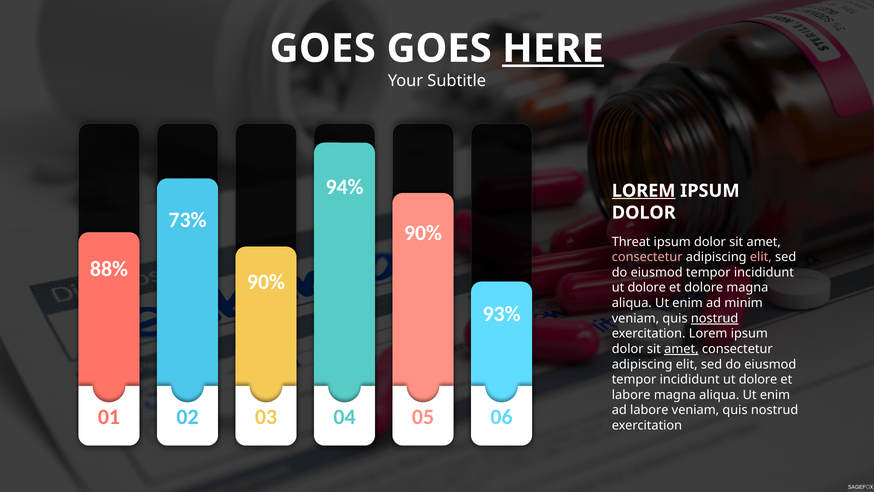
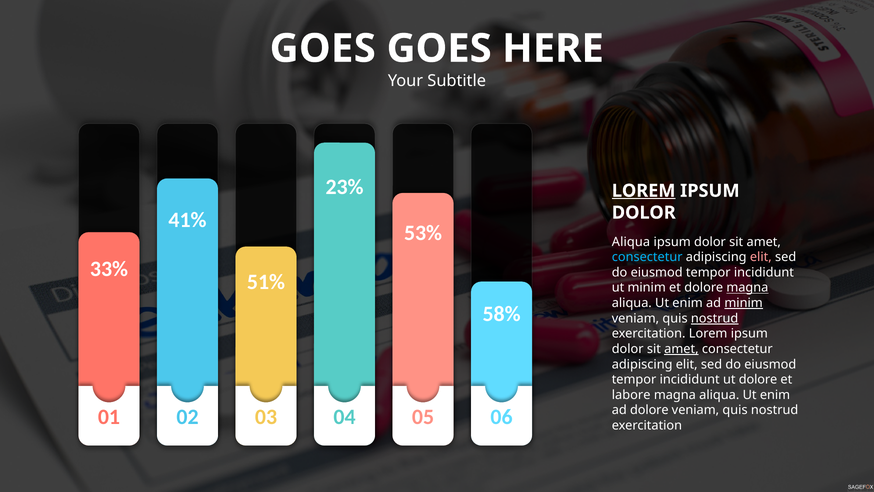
HERE underline: present -> none
94%: 94% -> 23%
73%: 73% -> 41%
90% at (423, 233): 90% -> 53%
Threat at (631, 242): Threat -> Aliqua
consectetur at (647, 257) colour: pink -> light blue
88%: 88% -> 33%
90% at (266, 282): 90% -> 51%
dolore at (647, 288): dolore -> minim
magna at (747, 288) underline: none -> present
minim at (744, 303) underline: none -> present
93%: 93% -> 58%
ad labore: labore -> dolore
